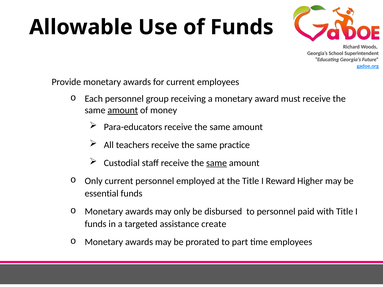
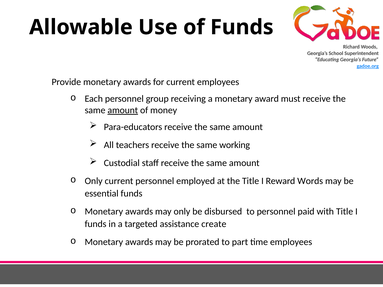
practice: practice -> working
same at (217, 163) underline: present -> none
Higher: Higher -> Words
